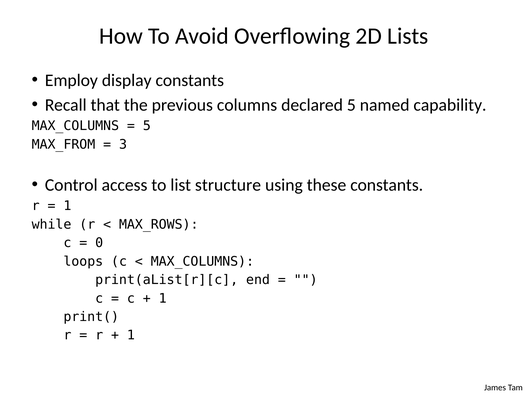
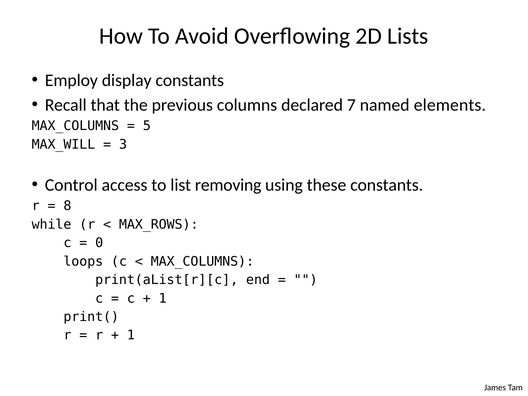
declared 5: 5 -> 7
capability: capability -> elements
MAX_FROM: MAX_FROM -> MAX_WILL
structure: structure -> removing
1 at (67, 206): 1 -> 8
